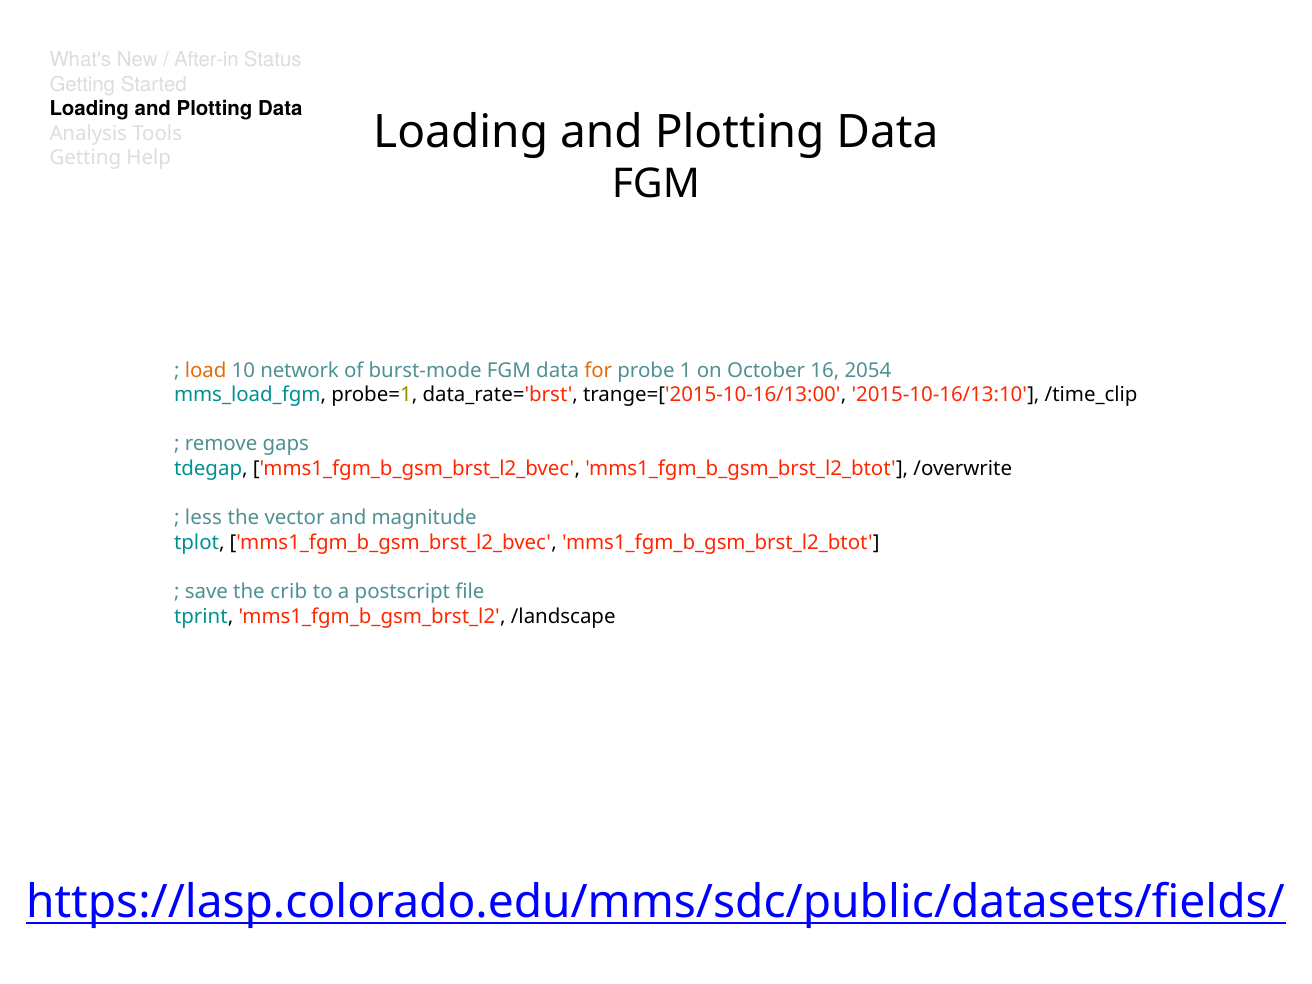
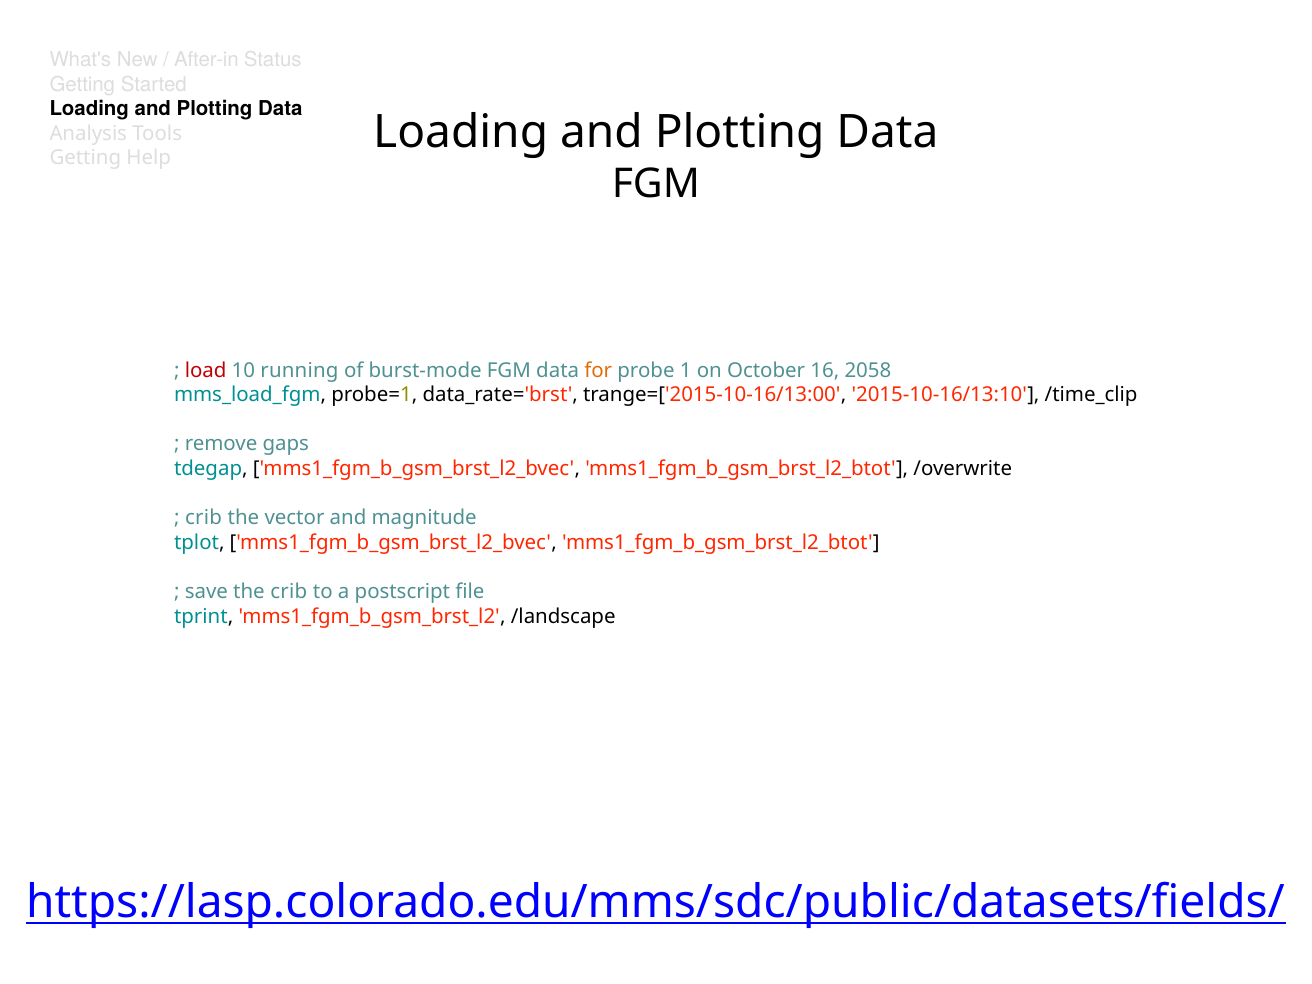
load colour: orange -> red
network: network -> running
2054: 2054 -> 2058
less at (203, 518): less -> crib
